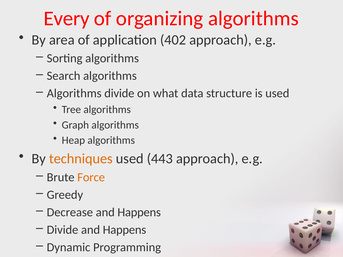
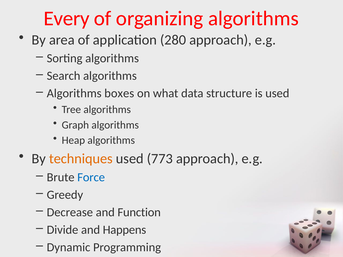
402: 402 -> 280
Algorithms divide: divide -> boxes
443: 443 -> 773
Force colour: orange -> blue
Decrease and Happens: Happens -> Function
